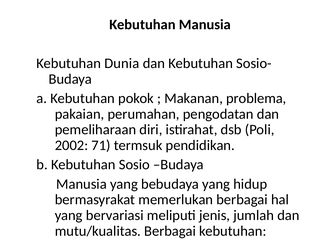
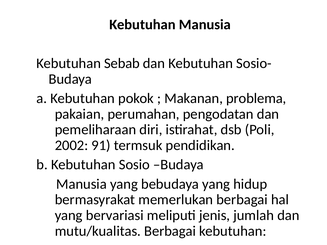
Dunia: Dunia -> Sebab
71: 71 -> 91
